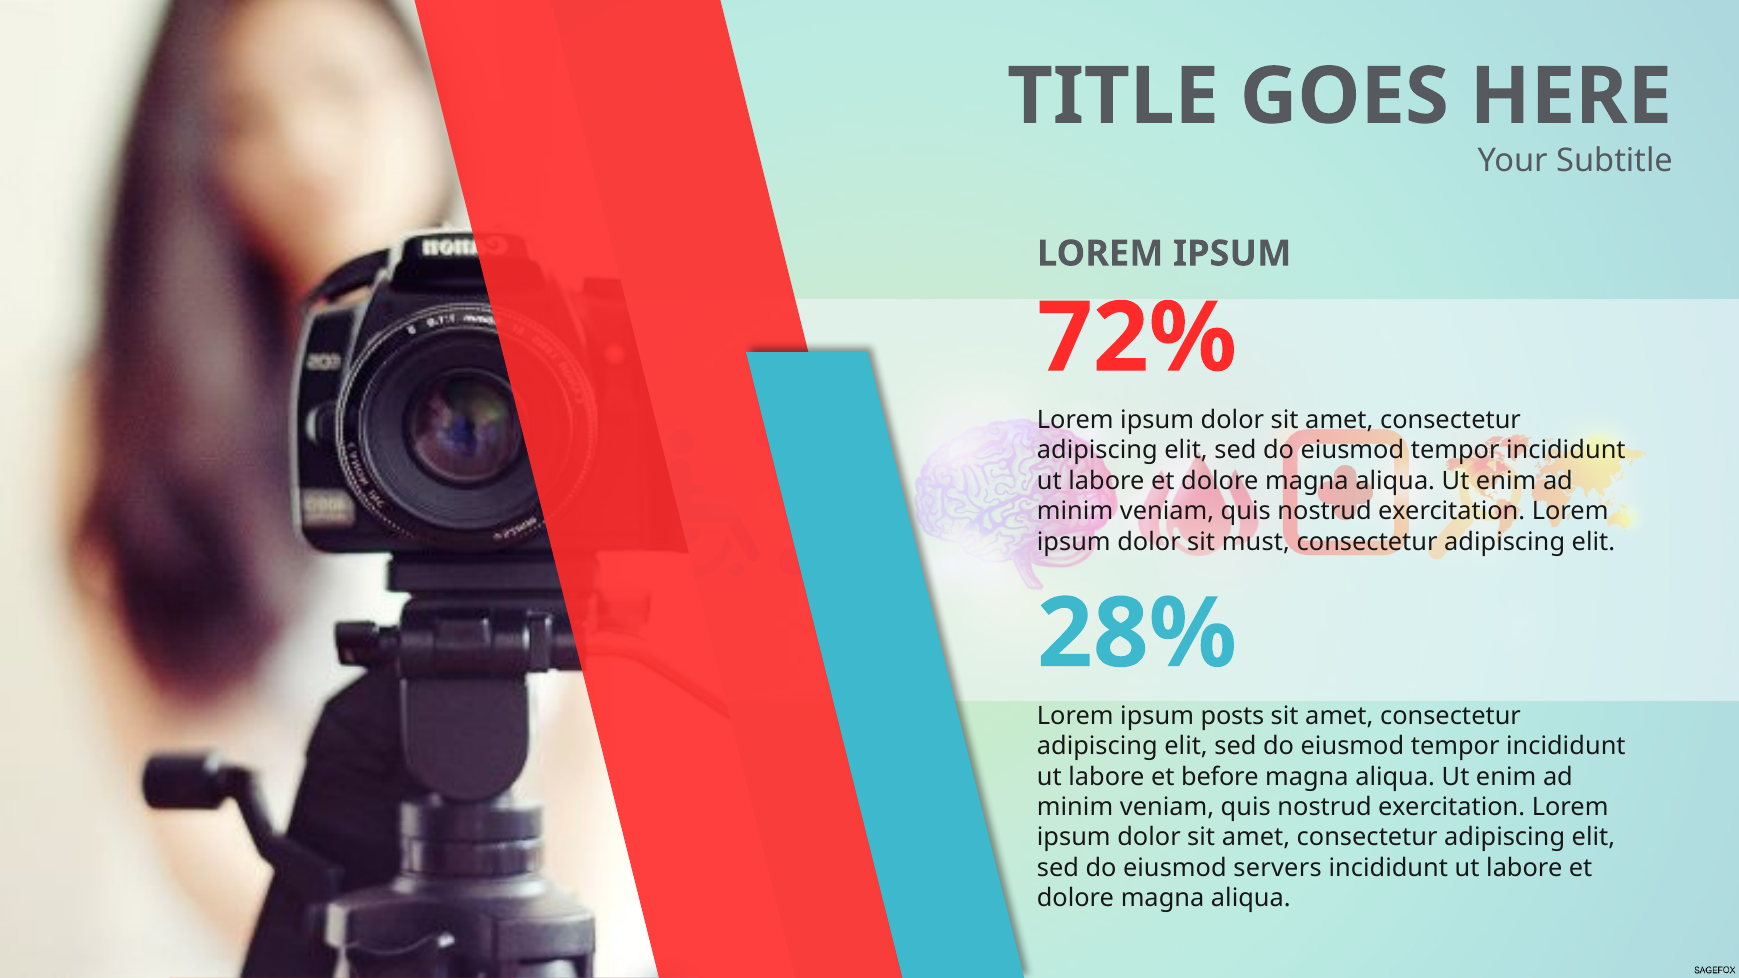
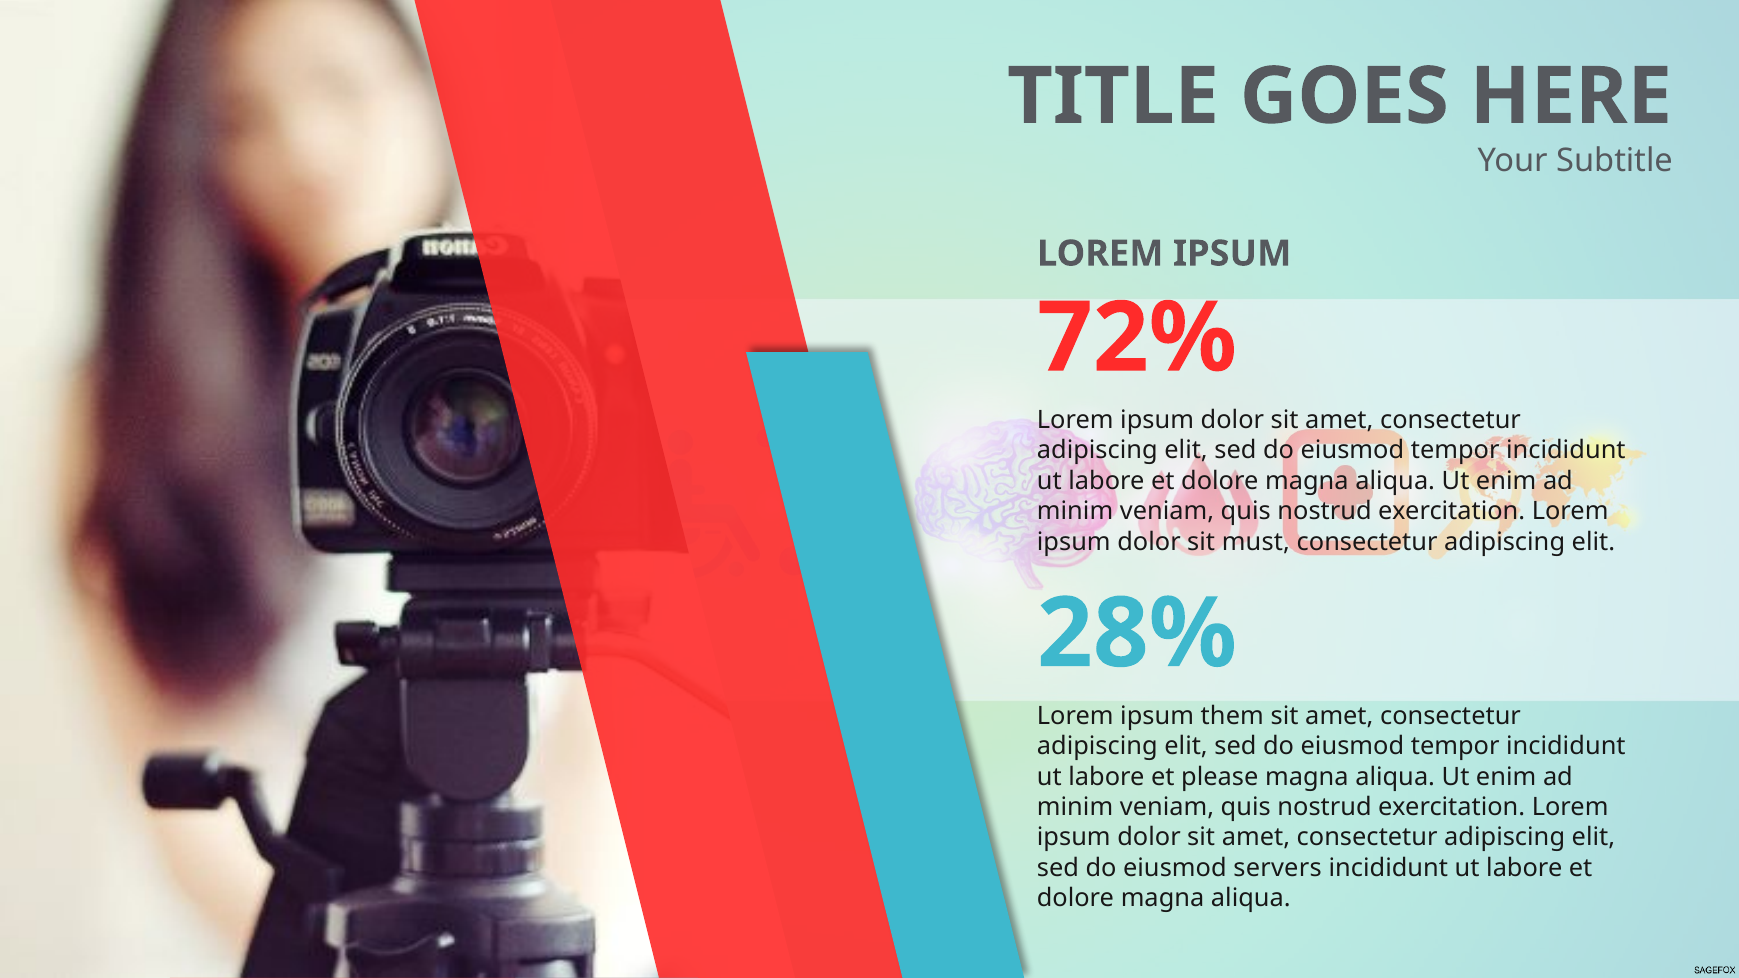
posts: posts -> them
before: before -> please
